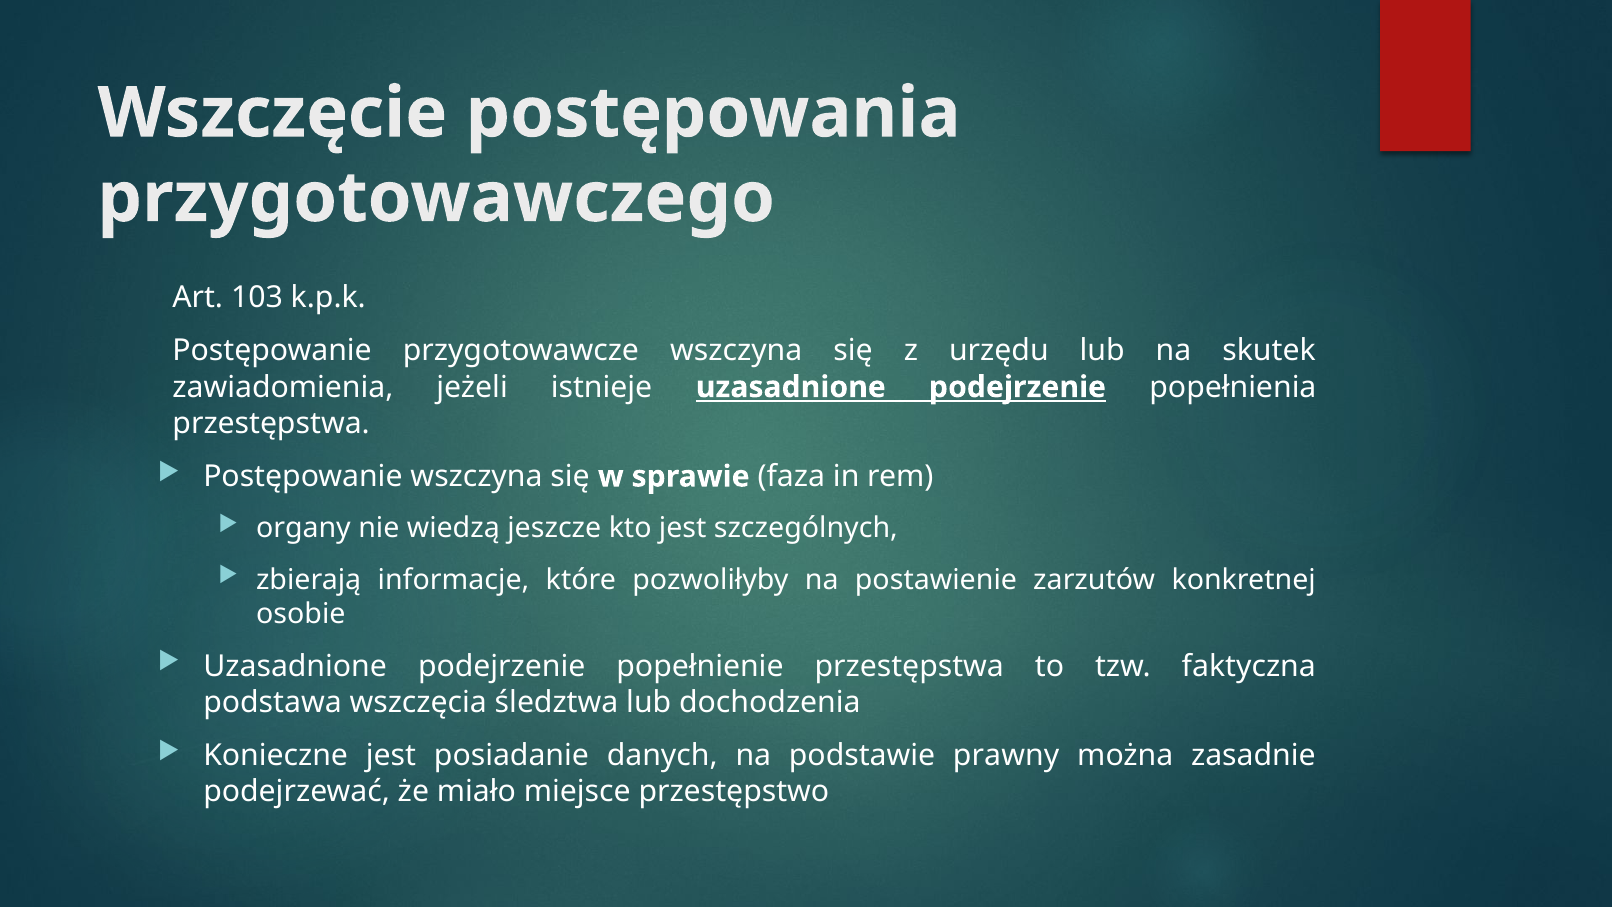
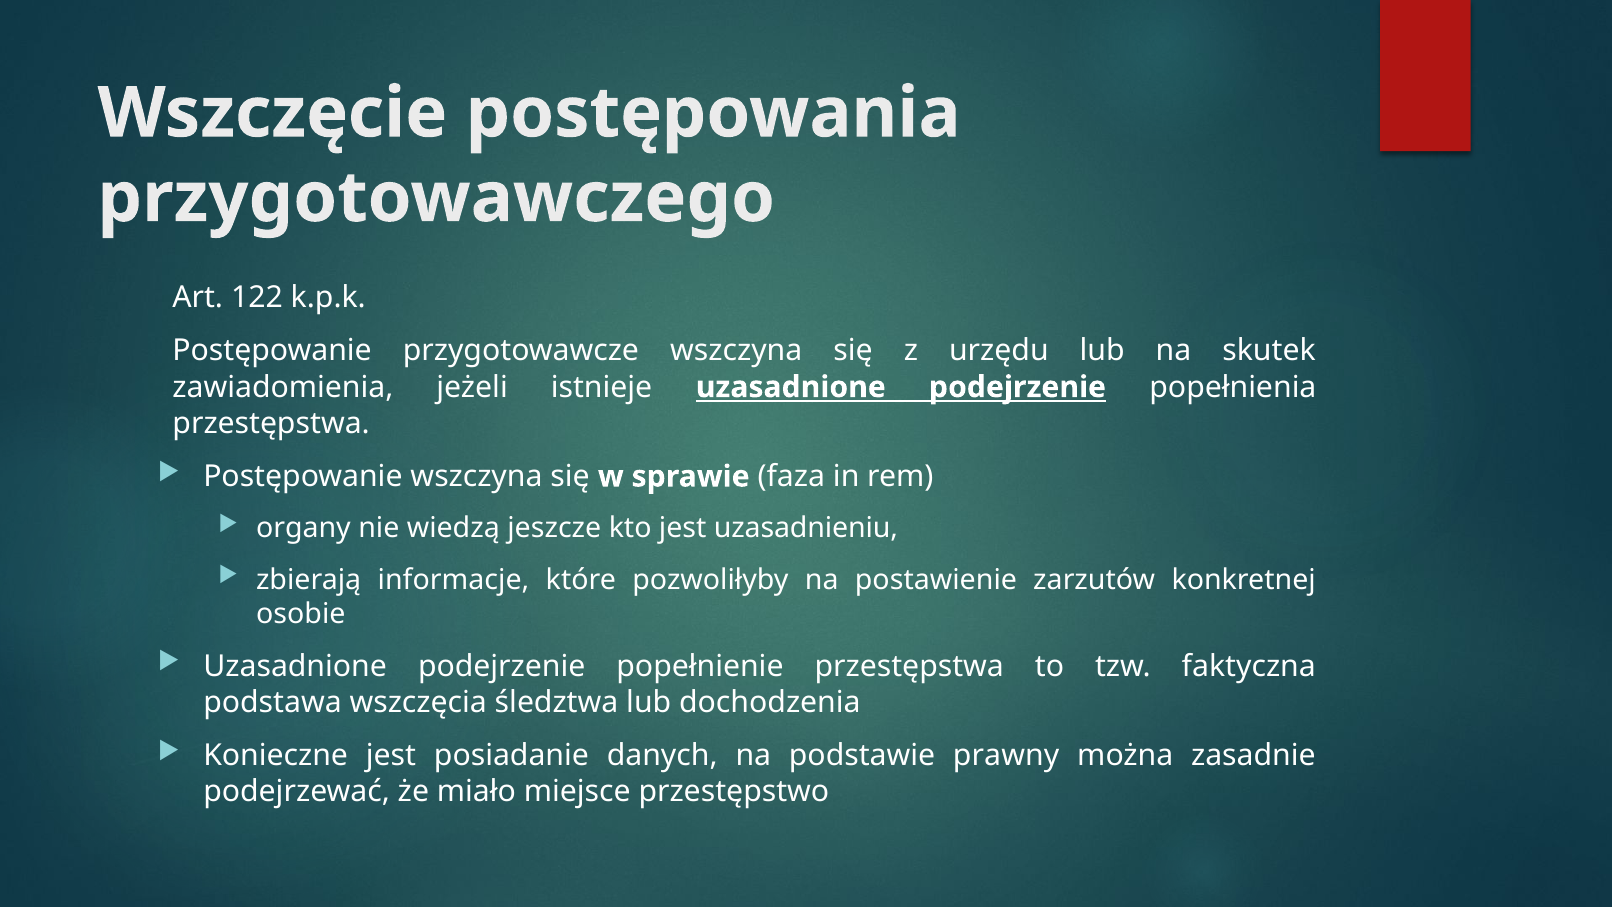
103: 103 -> 122
szczególnych: szczególnych -> uzasadnieniu
